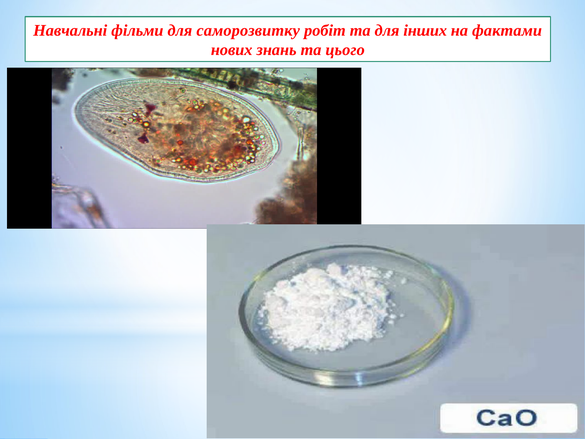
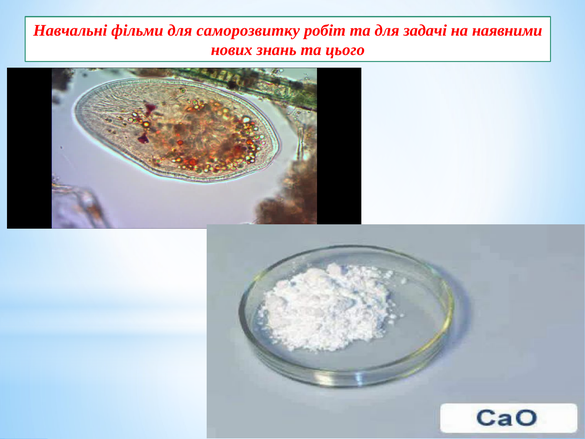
інших: інших -> задачі
фактами: фактами -> наявними
